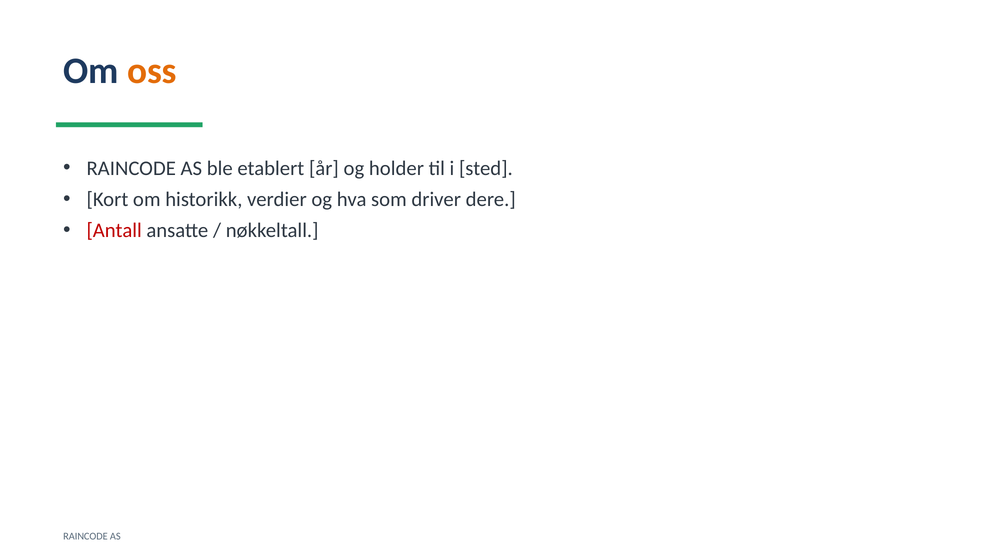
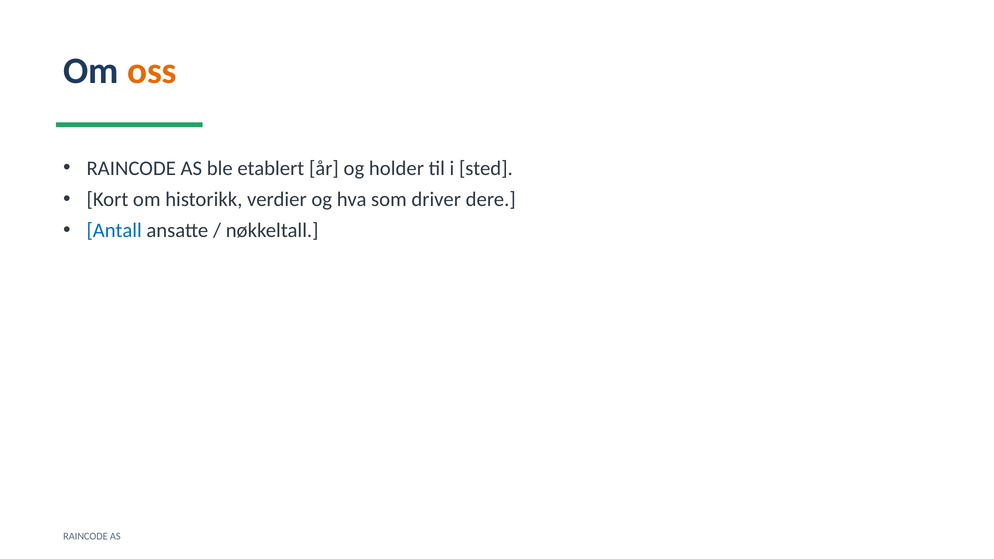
Antall colour: red -> blue
